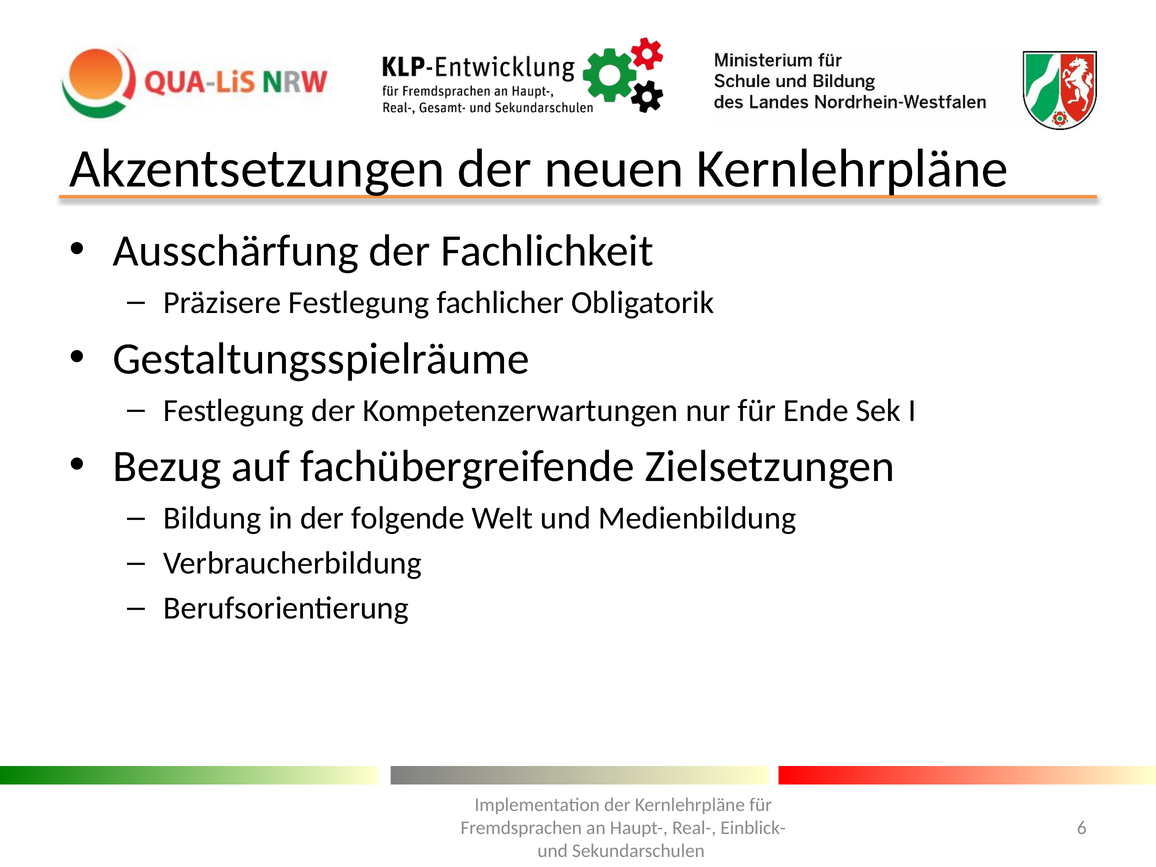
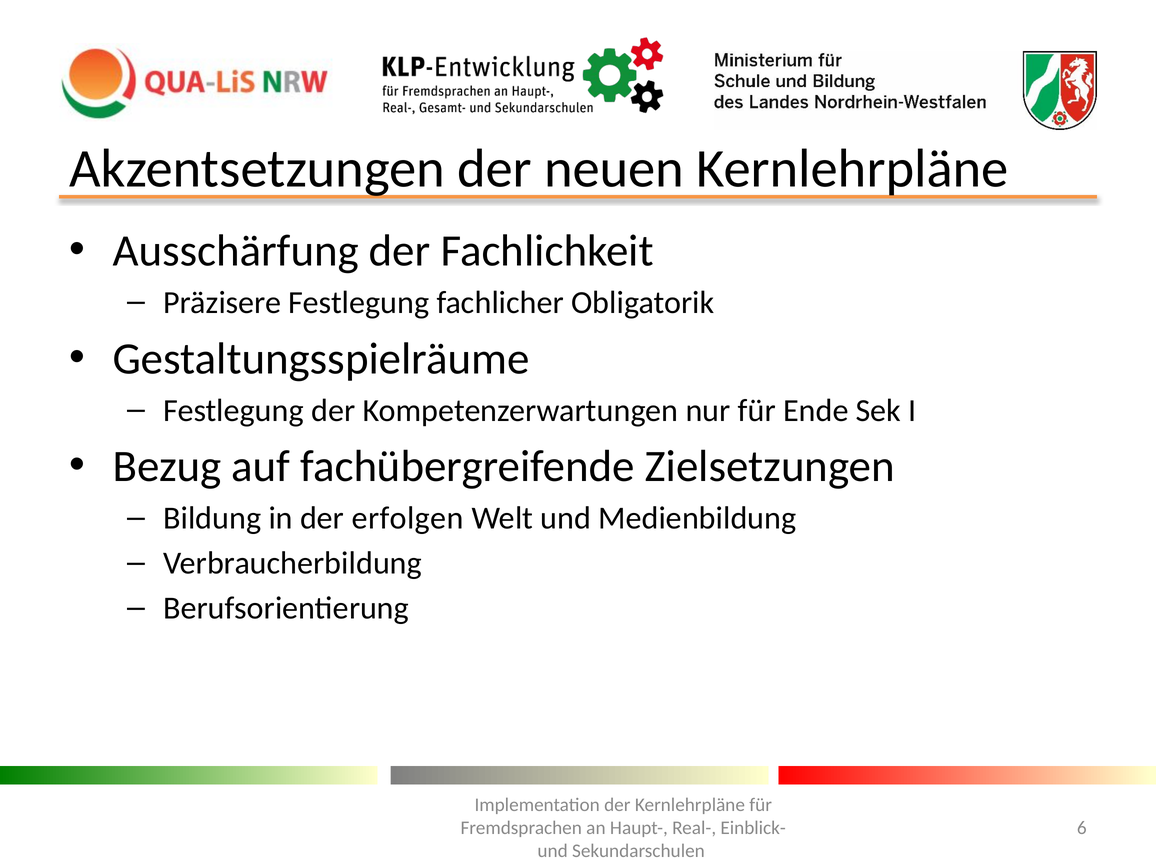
folgende: folgende -> erfolgen
